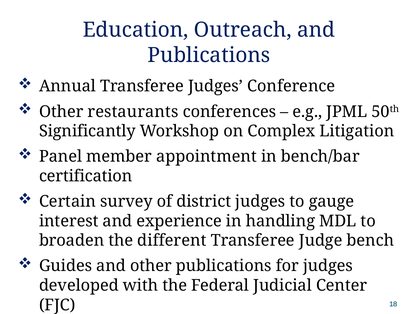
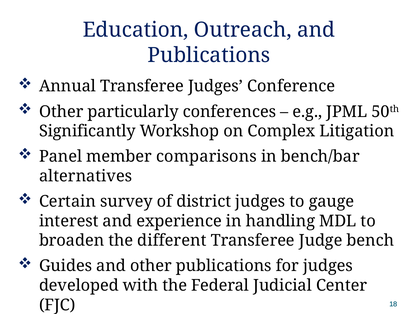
restaurants: restaurants -> particularly
appointment: appointment -> comparisons
certification: certification -> alternatives
